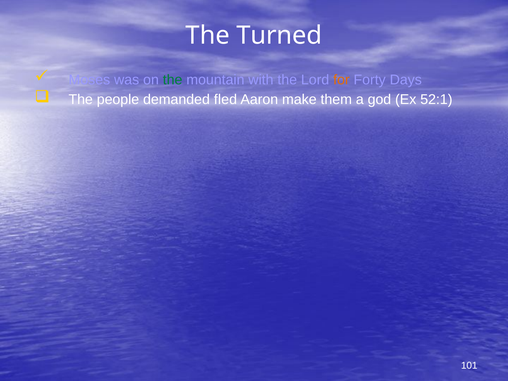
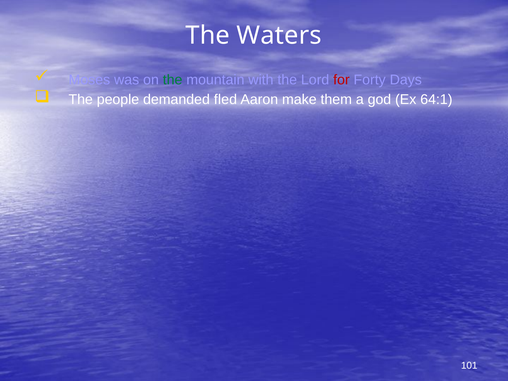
Turned: Turned -> Waters
for colour: orange -> red
52:1: 52:1 -> 64:1
